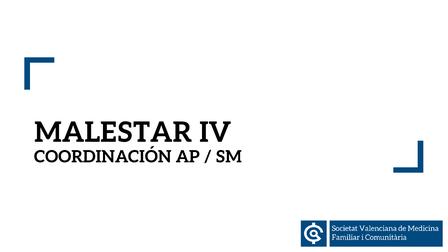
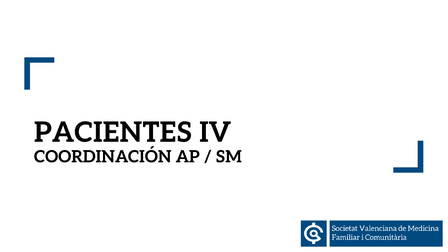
MALESTAR: MALESTAR -> PACIENTES
